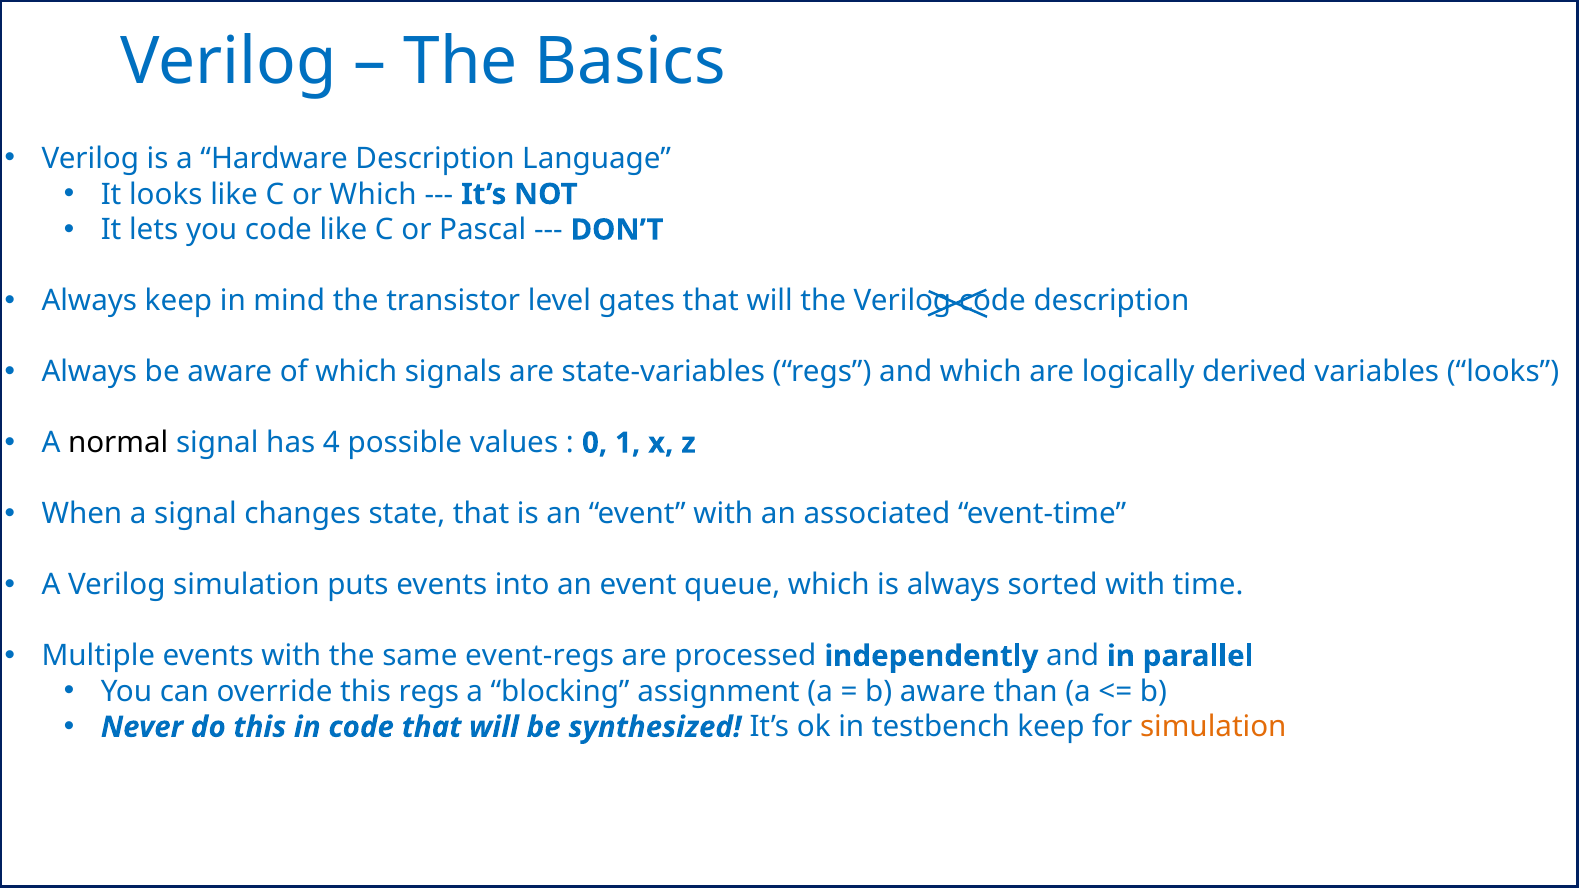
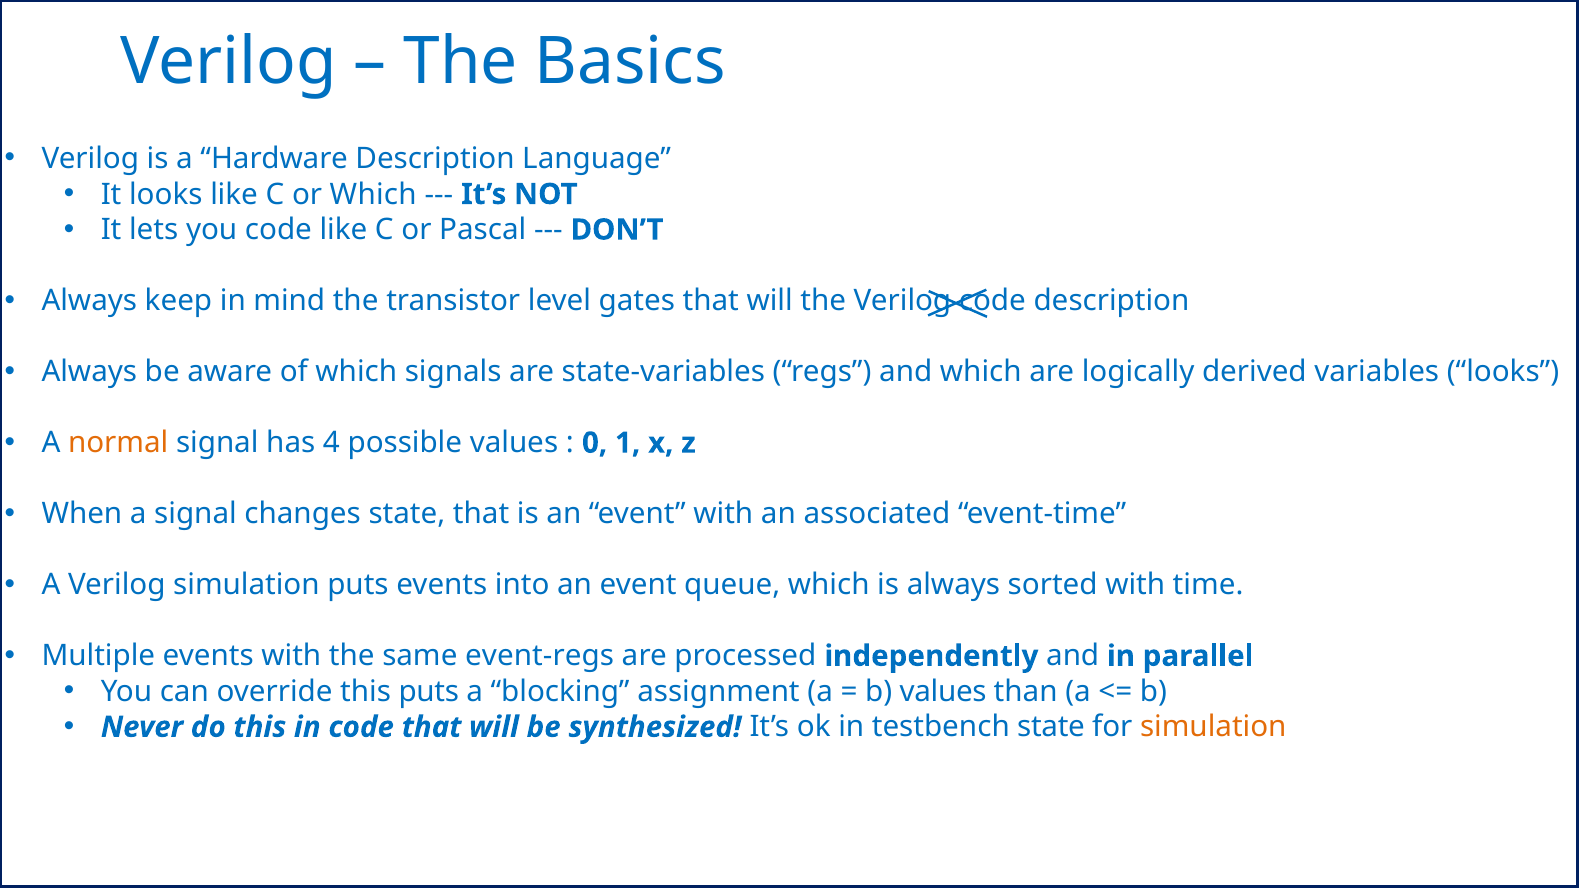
normal colour: black -> orange
this regs: regs -> puts
b aware: aware -> values
testbench keep: keep -> state
